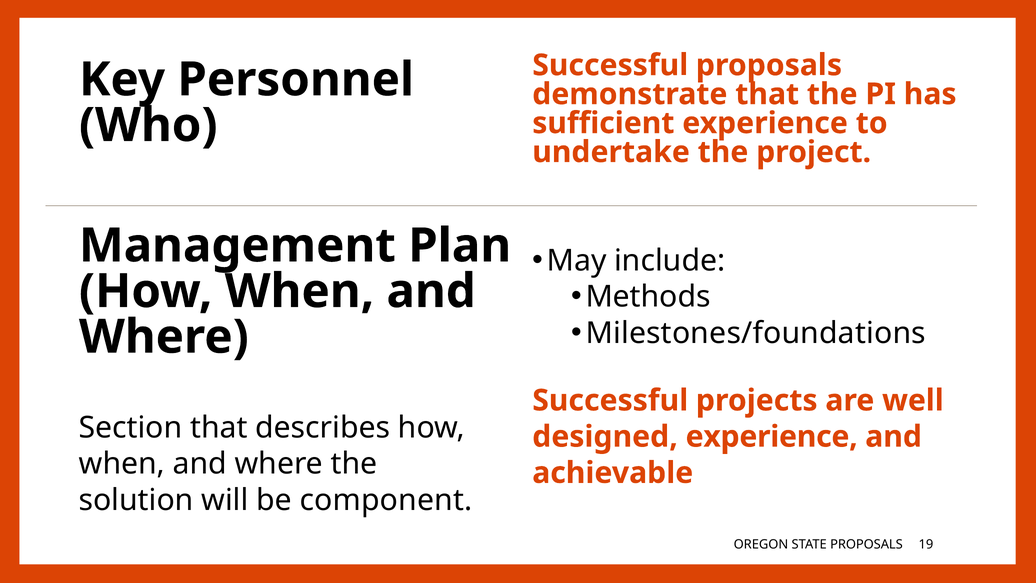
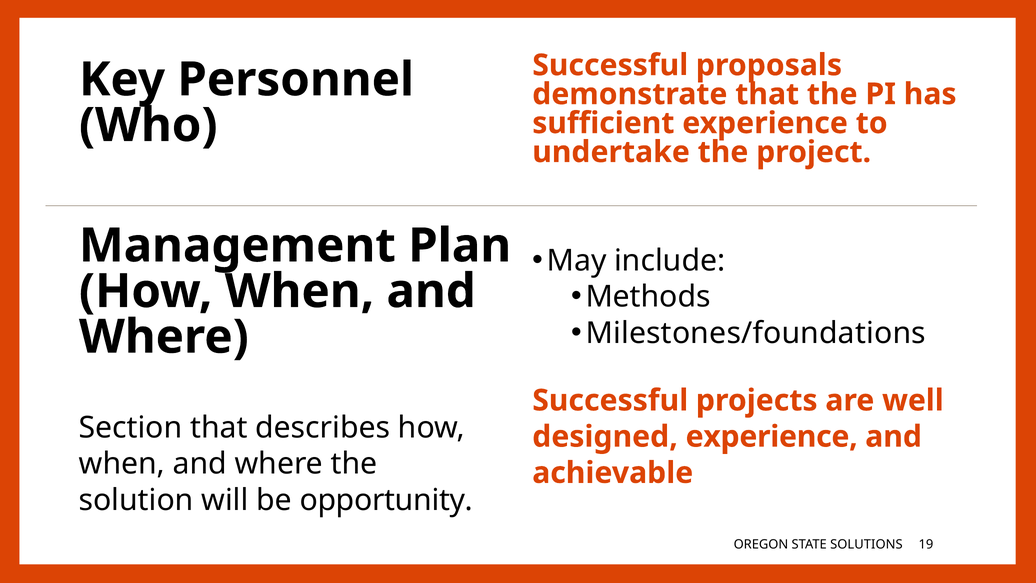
component: component -> opportunity
STATE PROPOSALS: PROPOSALS -> SOLUTIONS
